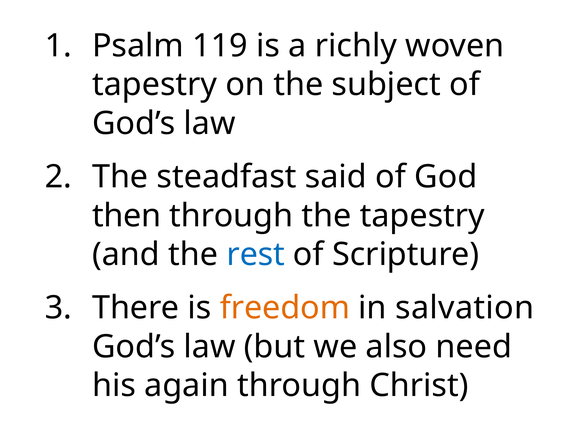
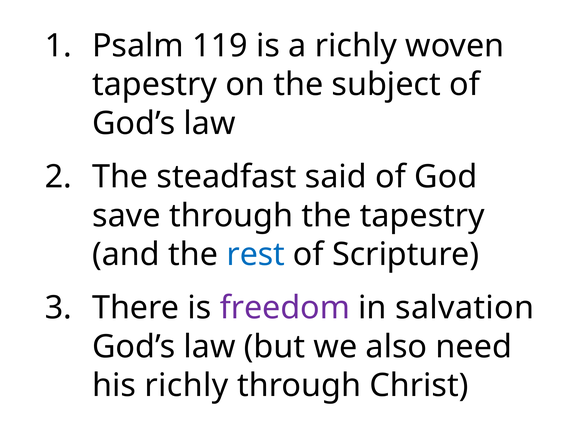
then: then -> save
freedom colour: orange -> purple
his again: again -> richly
